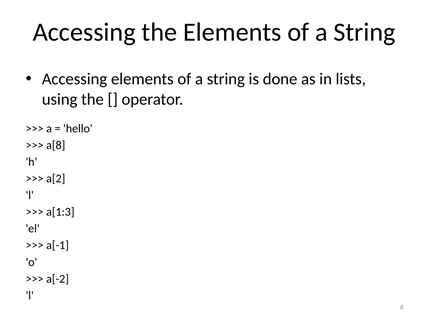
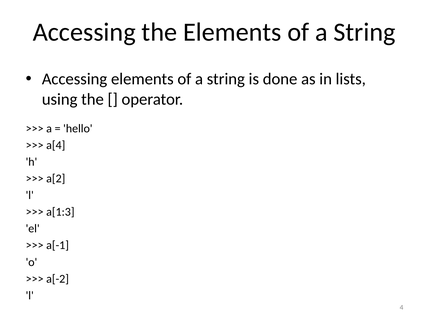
a[8: a[8 -> a[4
